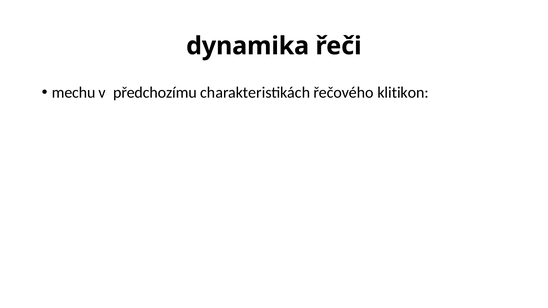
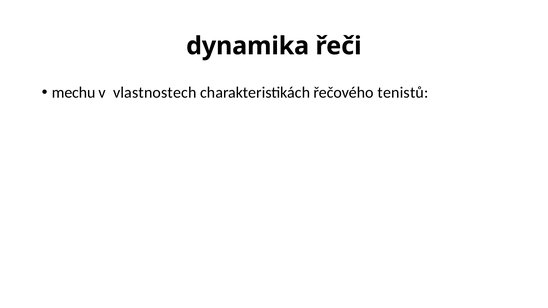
předchozímu: předchozímu -> vlastnostech
klitikon: klitikon -> tenistů
